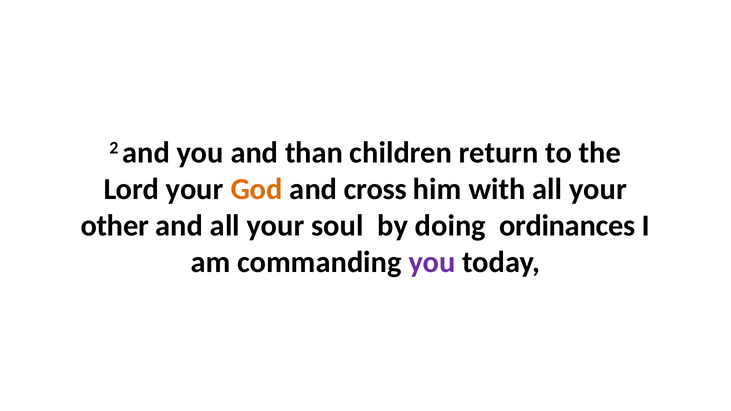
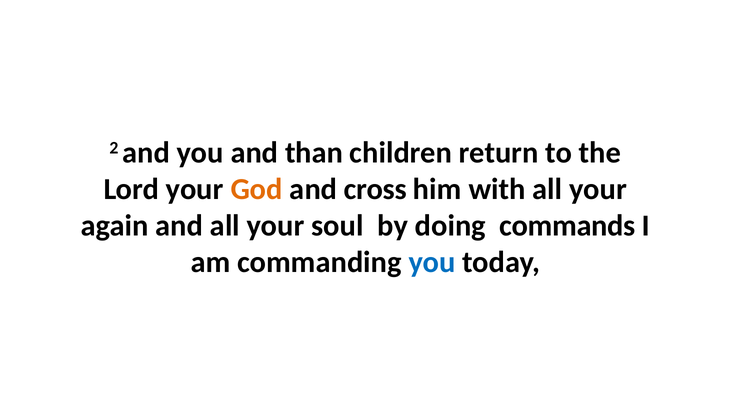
other: other -> again
ordinances: ordinances -> commands
you at (432, 263) colour: purple -> blue
